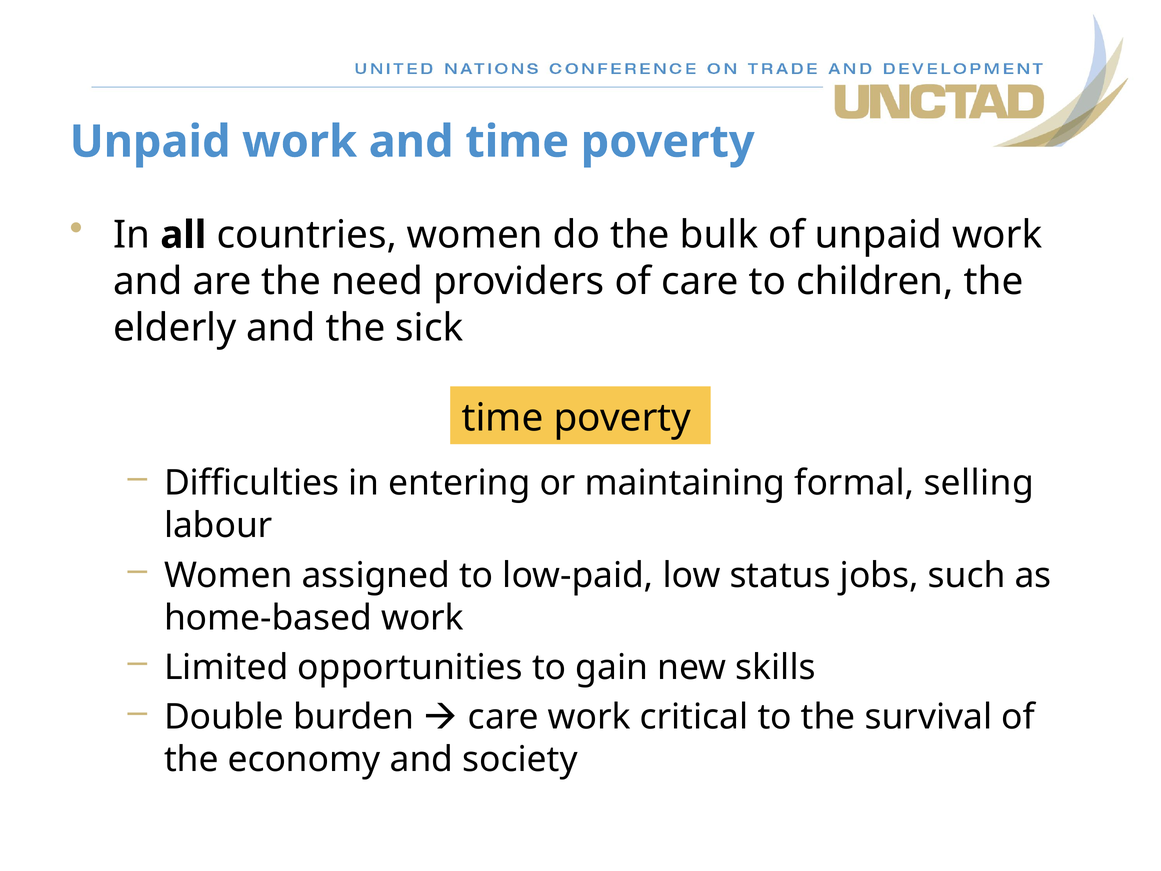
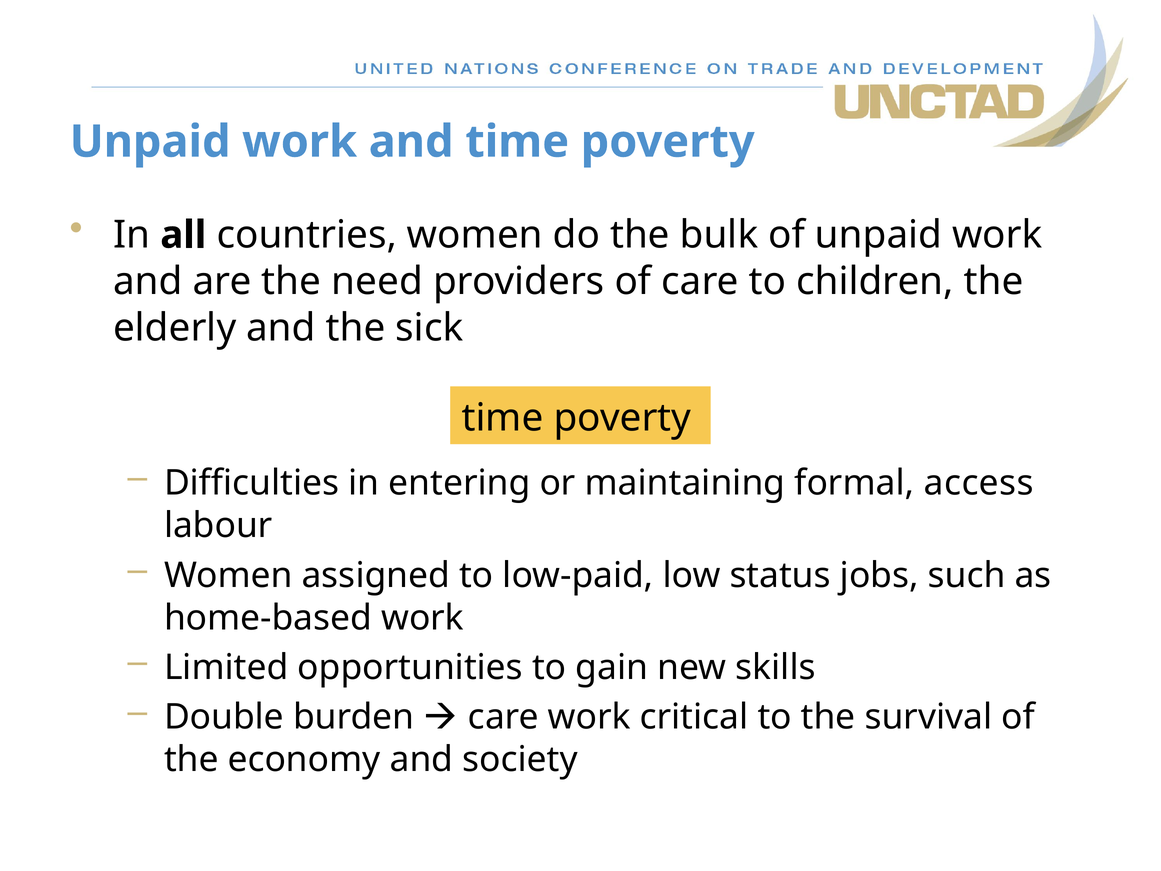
selling: selling -> access
